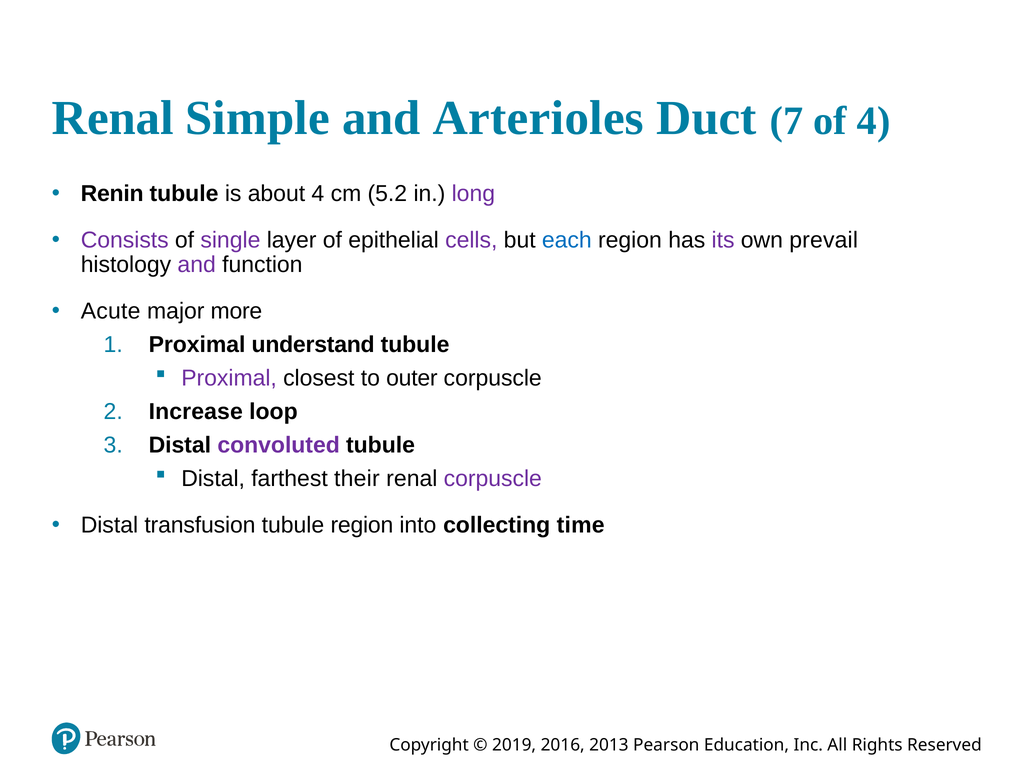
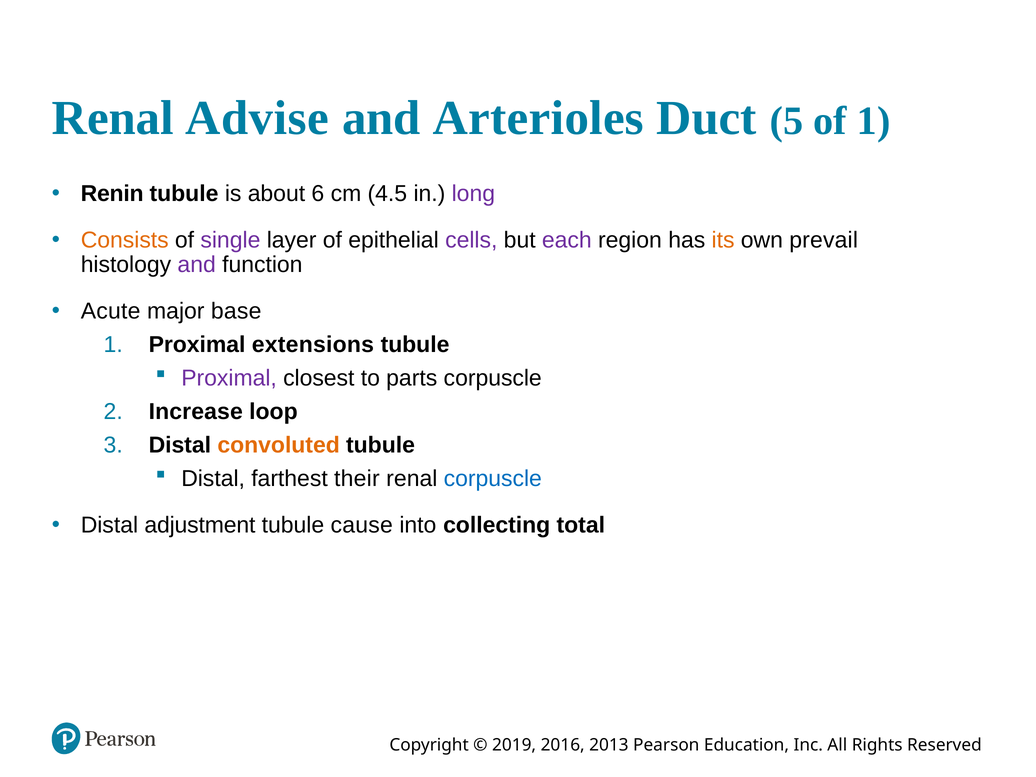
Simple: Simple -> Advise
7: 7 -> 5
of 4: 4 -> 1
about 4: 4 -> 6
5.2: 5.2 -> 4.5
Consists colour: purple -> orange
each colour: blue -> purple
its colour: purple -> orange
more: more -> base
understand: understand -> extensions
outer: outer -> parts
convoluted colour: purple -> orange
corpuscle at (493, 479) colour: purple -> blue
transfusion: transfusion -> adjustment
tubule region: region -> cause
time: time -> total
